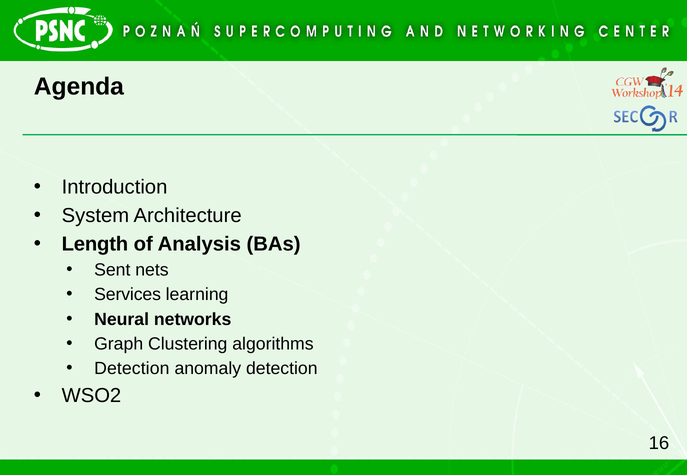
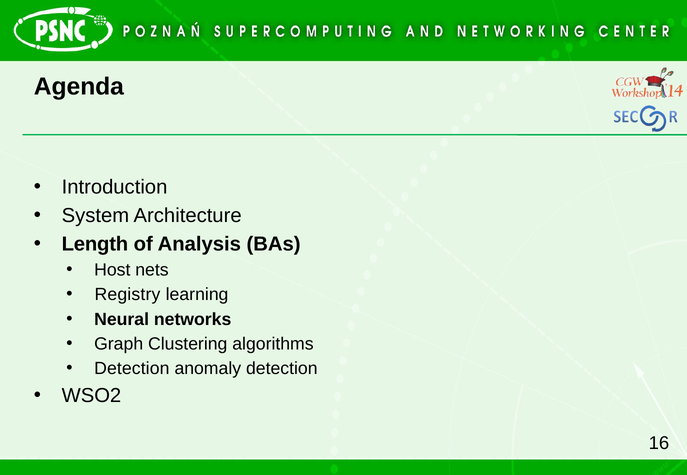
Sent: Sent -> Host
Services: Services -> Registry
